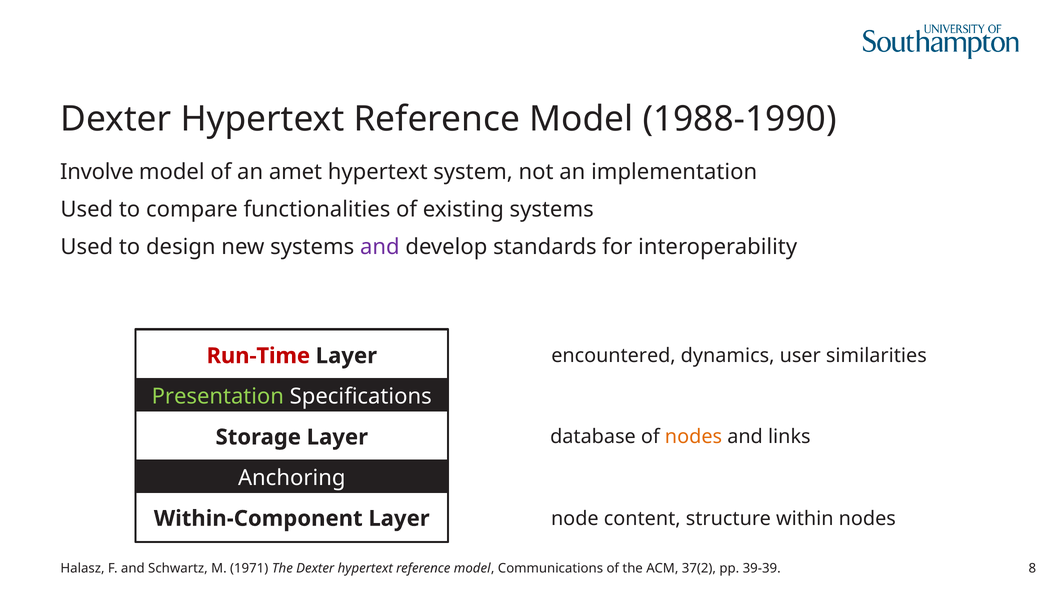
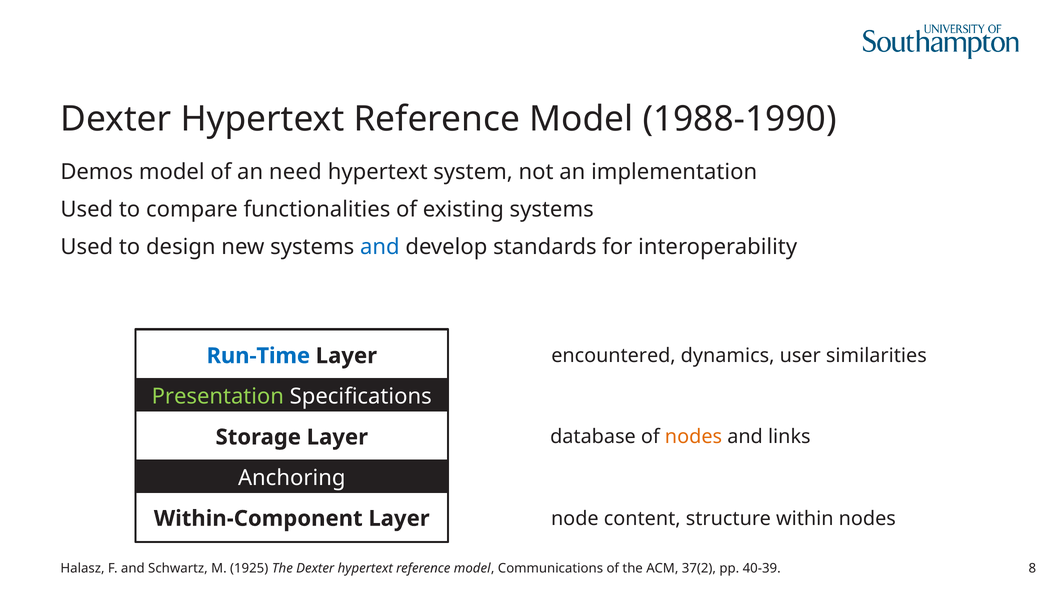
Involve: Involve -> Demos
amet: amet -> need
and at (380, 247) colour: purple -> blue
Run-Time colour: red -> blue
1971: 1971 -> 1925
39-39: 39-39 -> 40-39
